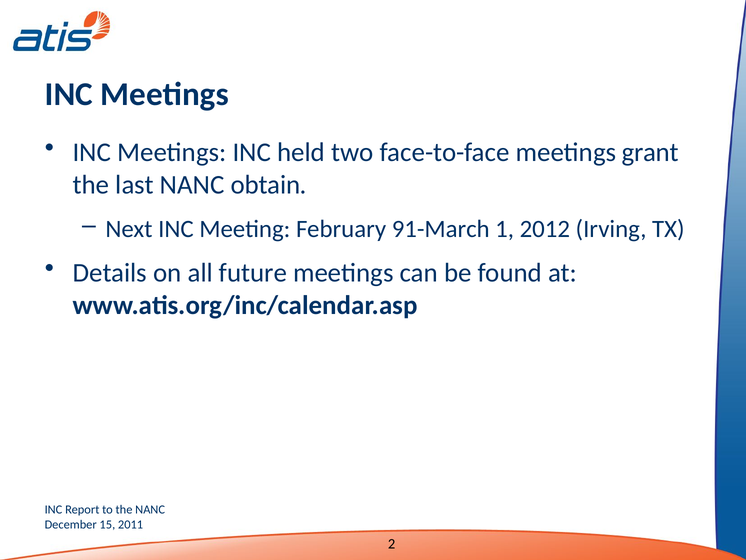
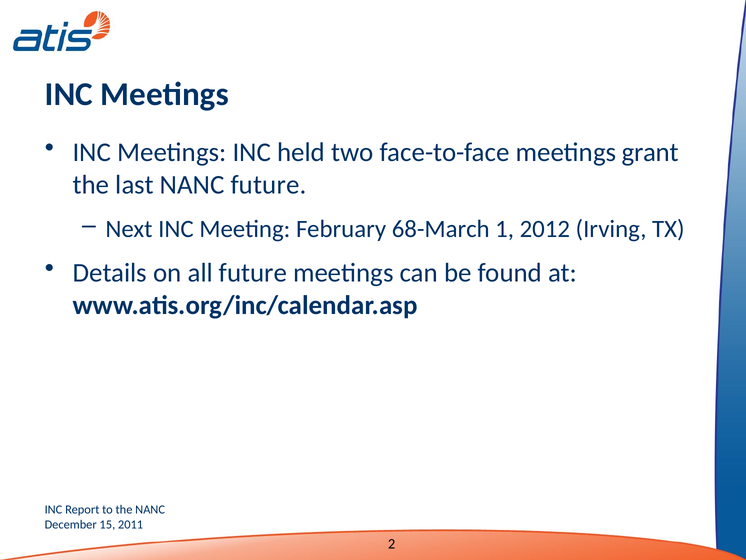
NANC obtain: obtain -> future
91-March: 91-March -> 68-March
